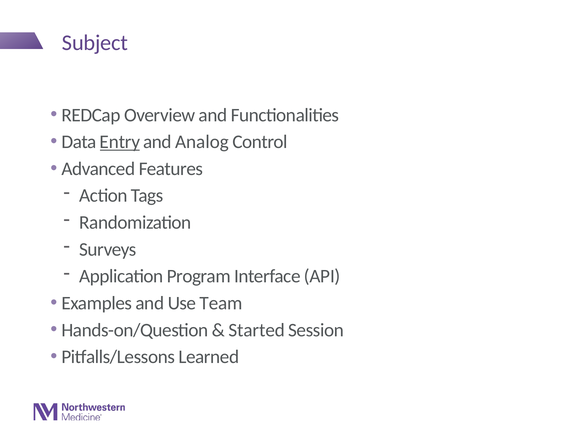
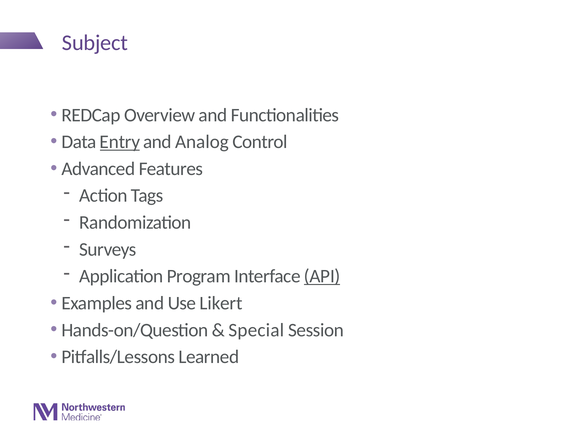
API underline: none -> present
Team: Team -> Likert
Started: Started -> Special
